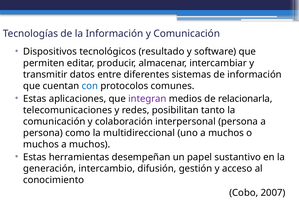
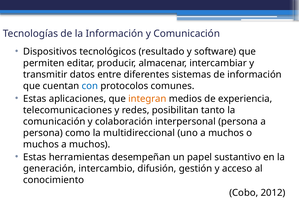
integran colour: purple -> orange
relacionarla: relacionarla -> experiencia
2007: 2007 -> 2012
